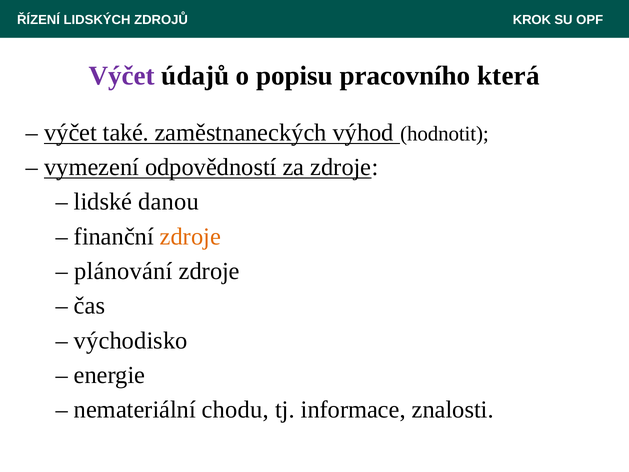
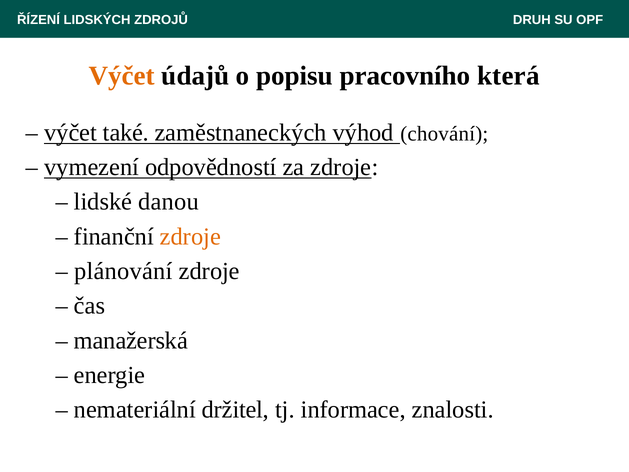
KROK: KROK -> DRUH
Výčet at (122, 76) colour: purple -> orange
hodnotit: hodnotit -> chování
východisko: východisko -> manažerská
chodu: chodu -> držitel
